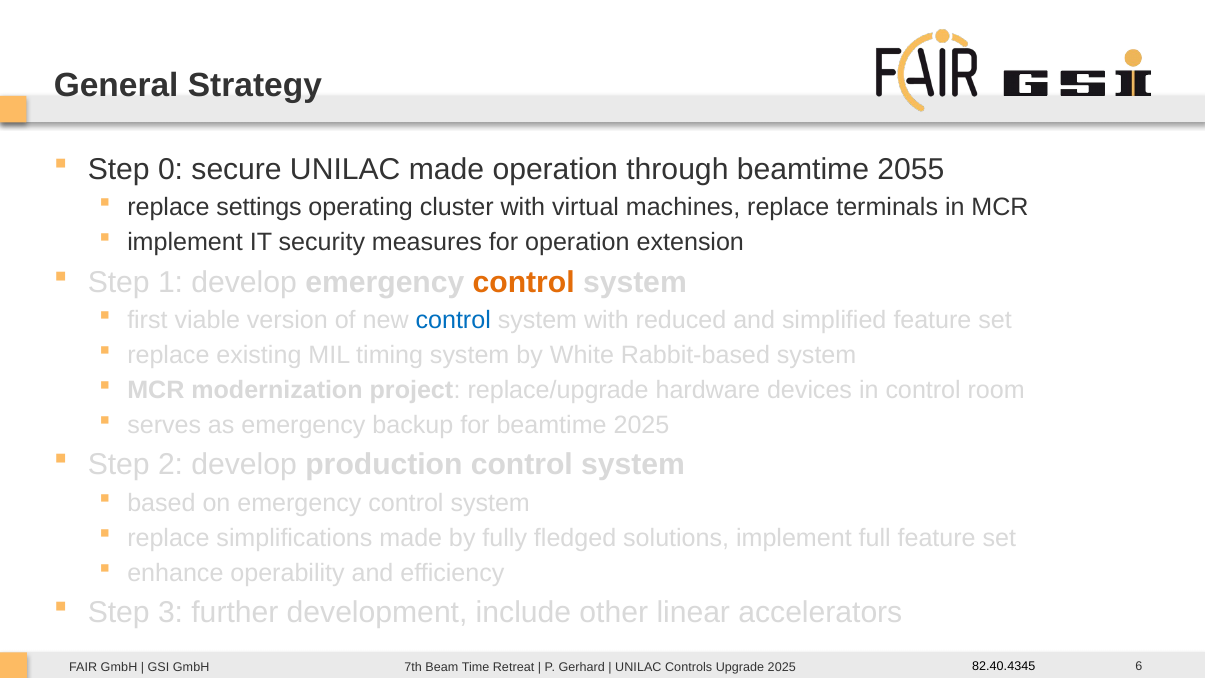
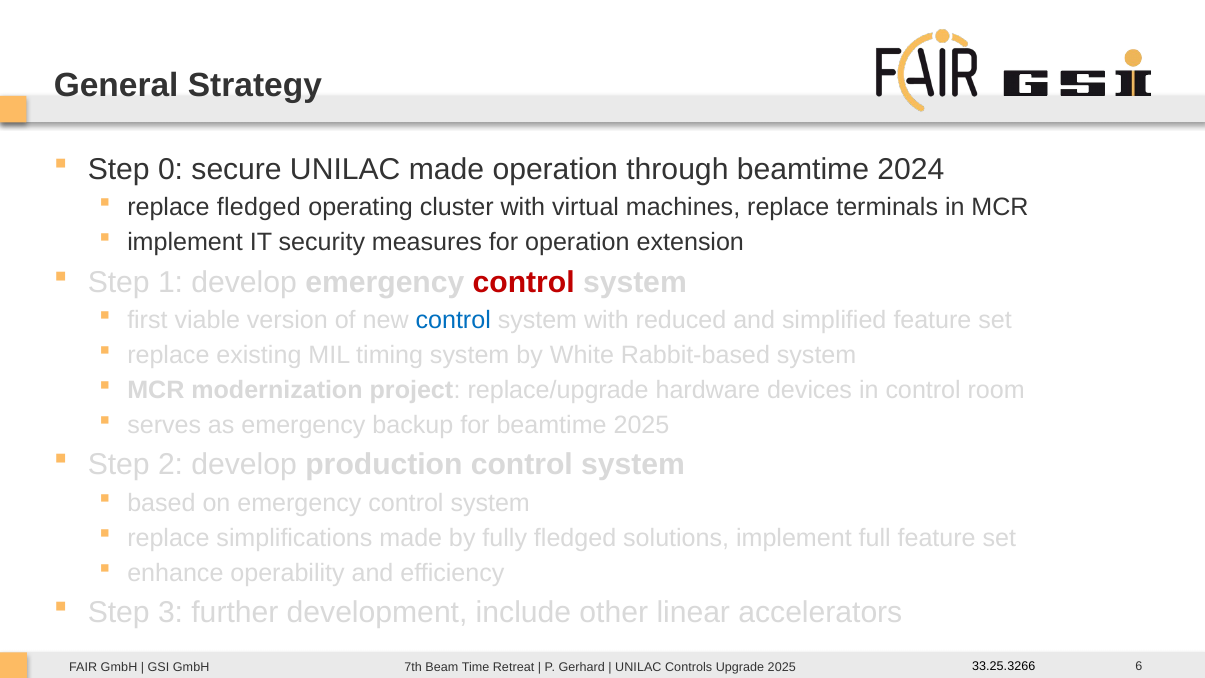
2055: 2055 -> 2024
replace settings: settings -> fledged
control at (524, 282) colour: orange -> red
82.40.4345: 82.40.4345 -> 33.25.3266
